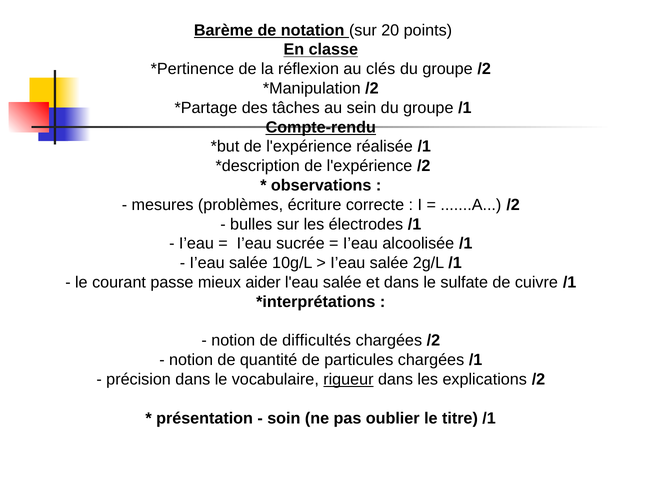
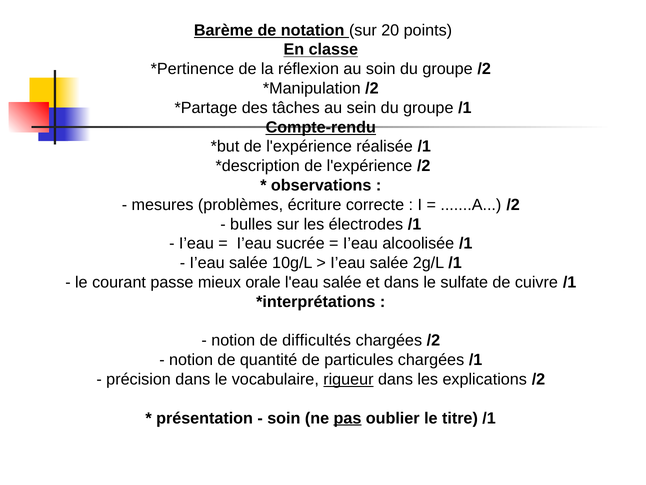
au clés: clés -> soin
aider: aider -> orale
pas underline: none -> present
